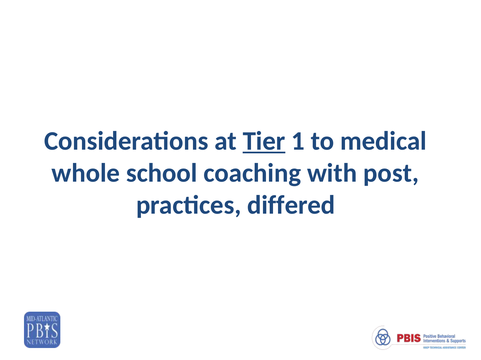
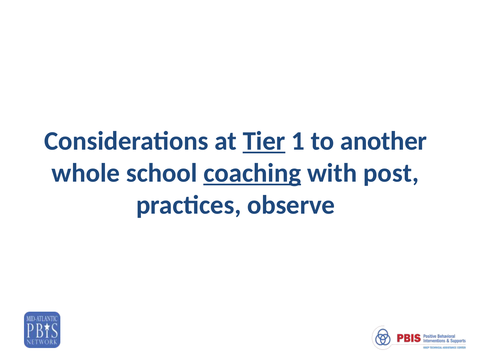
medical: medical -> another
coaching underline: none -> present
differed: differed -> observe
